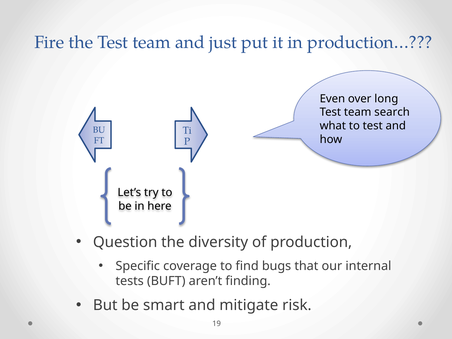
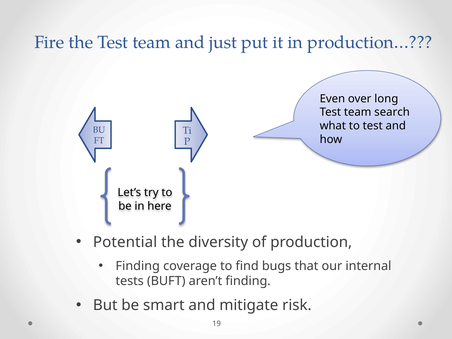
Question: Question -> Potential
Specific at (138, 266): Specific -> Finding
